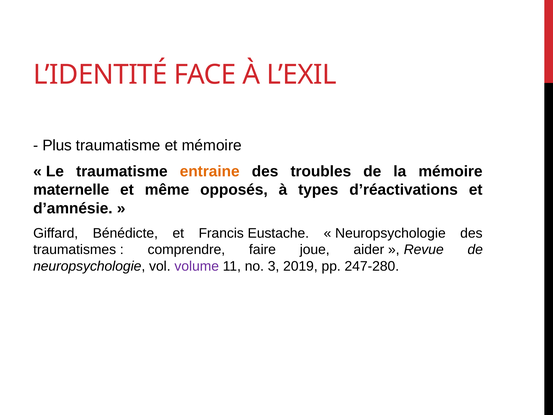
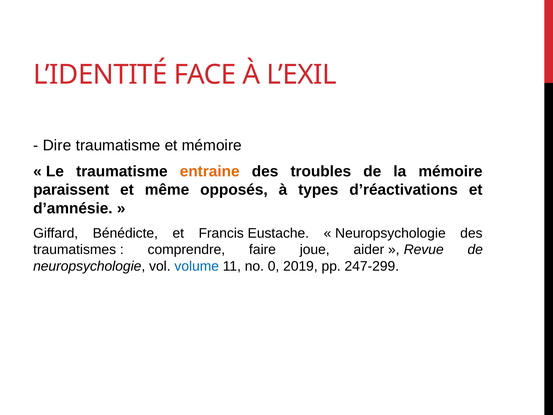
Plus: Plus -> Dire
maternelle: maternelle -> paraissent
volume colour: purple -> blue
3: 3 -> 0
247-280: 247-280 -> 247-299
